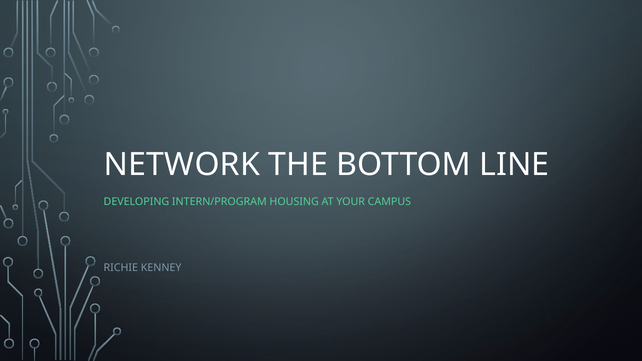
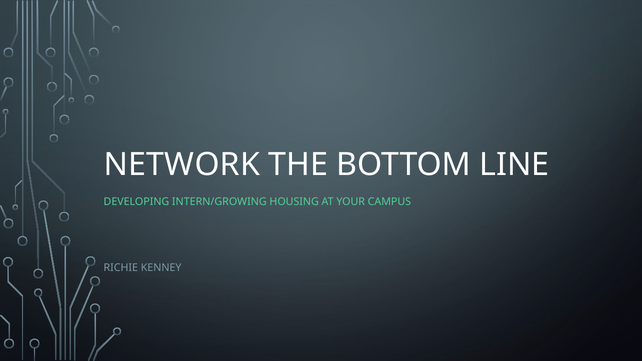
INTERN/PROGRAM: INTERN/PROGRAM -> INTERN/GROWING
